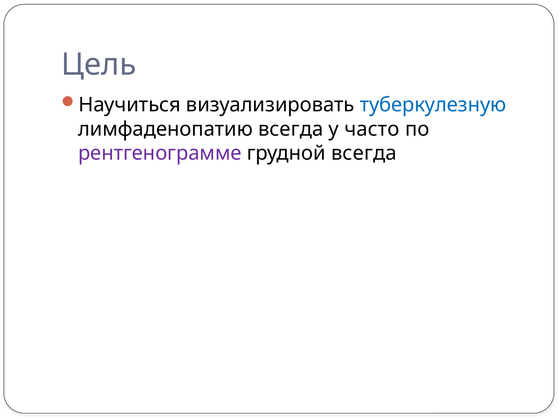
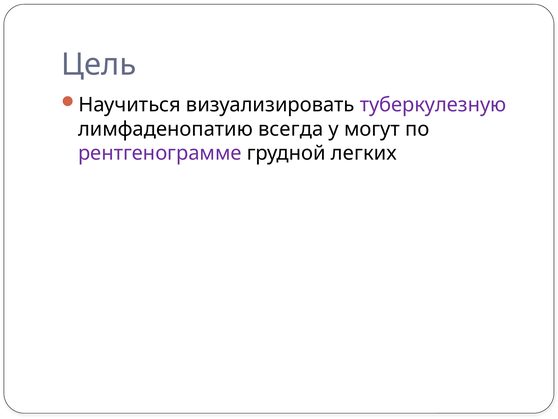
туберкулезную colour: blue -> purple
часто: часто -> могут
грудной всегда: всегда -> легких
